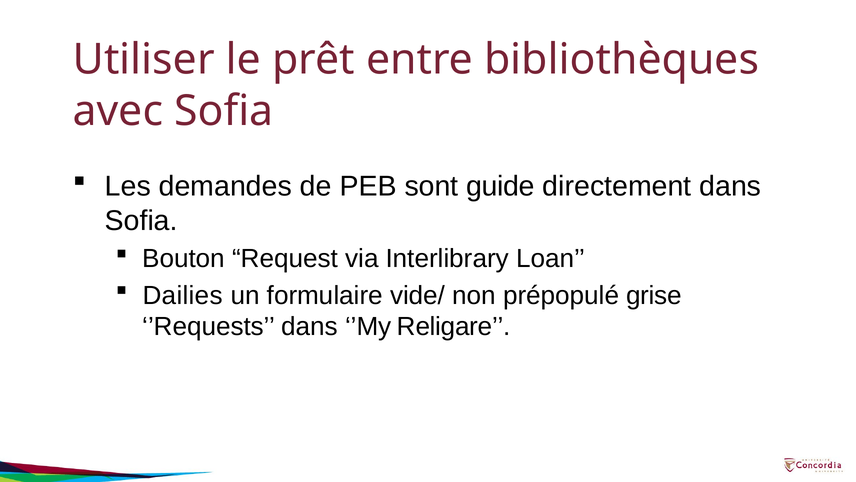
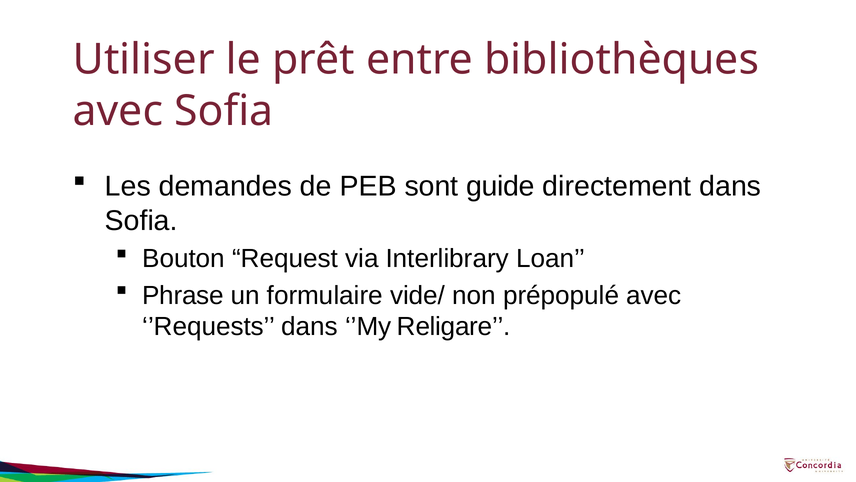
Dailies: Dailies -> Phrase
prépopulé grise: grise -> avec
